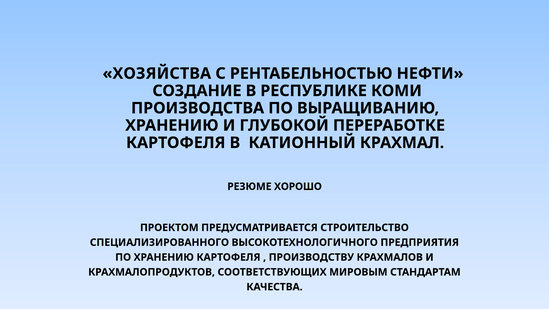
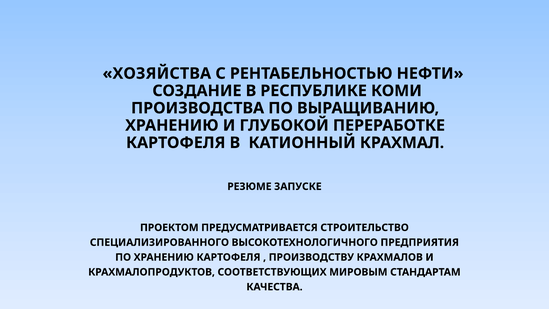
ХОРОШО: ХОРОШО -> ЗАПУСКЕ
